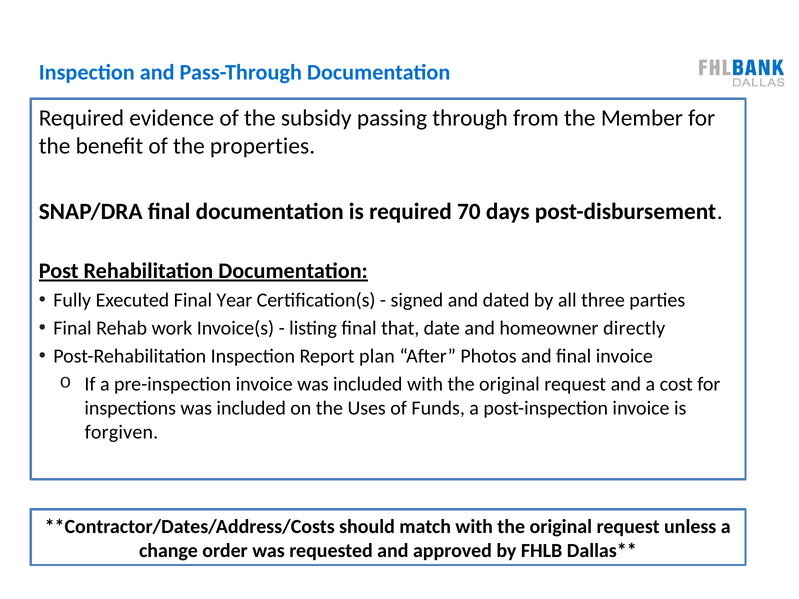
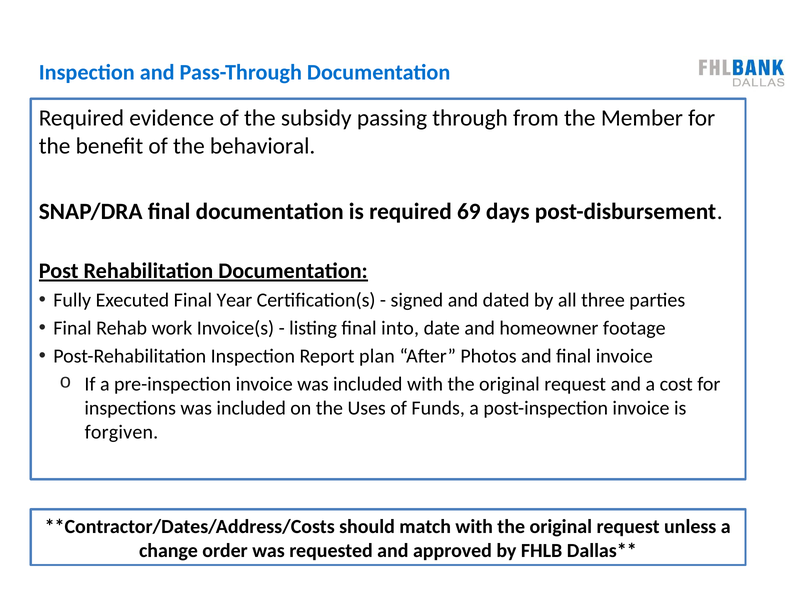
properties: properties -> behavioral
70: 70 -> 69
that: that -> into
directly: directly -> footage
